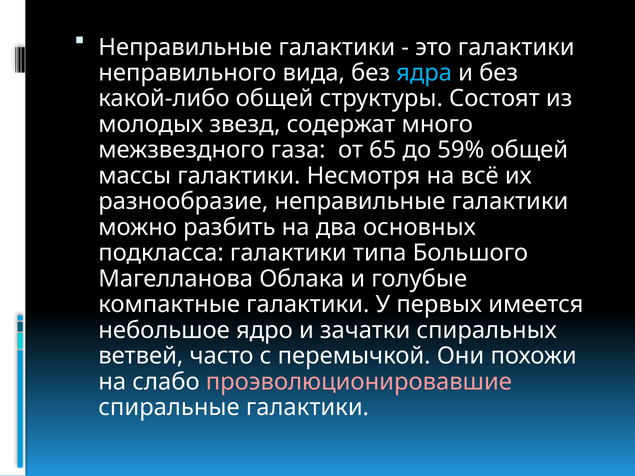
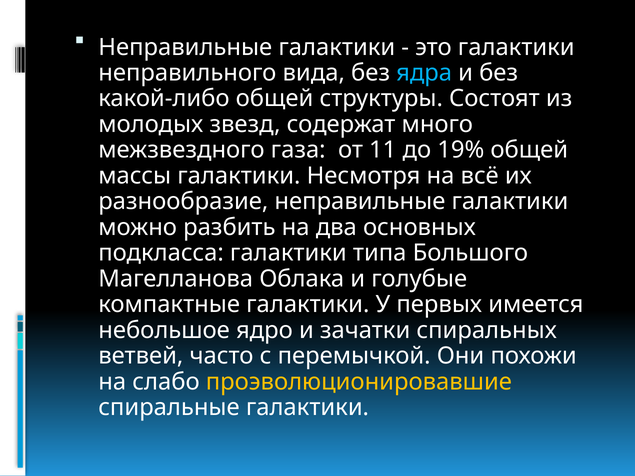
65: 65 -> 11
59%: 59% -> 19%
проэволюционировавшие colour: pink -> yellow
